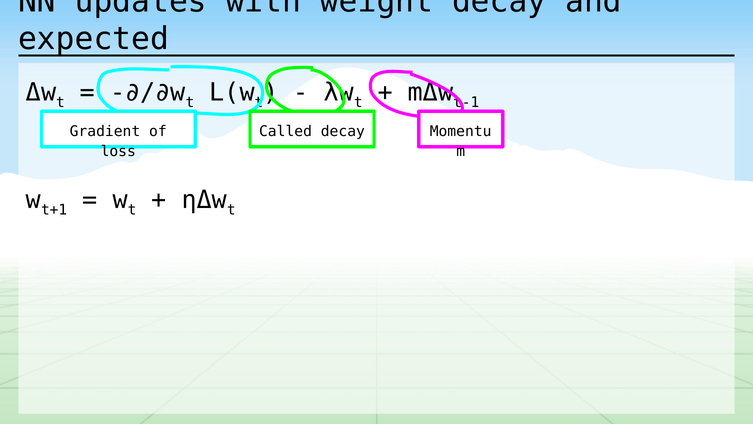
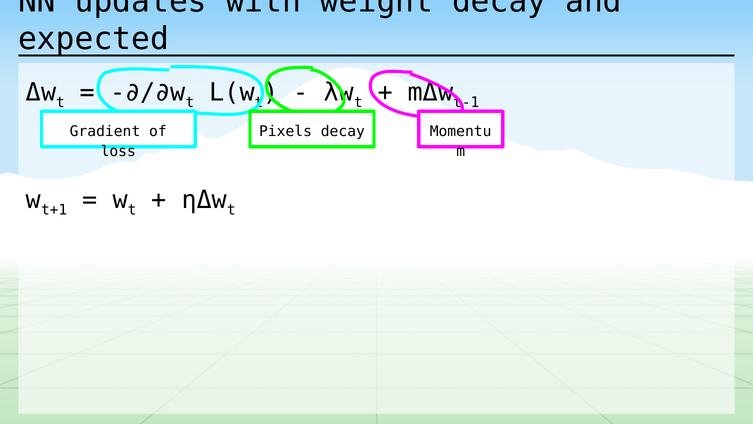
Called: Called -> Pixels
